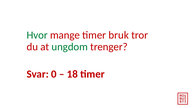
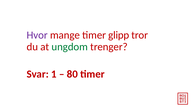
Hvor colour: green -> purple
bruk: bruk -> glipp
0: 0 -> 1
18: 18 -> 80
